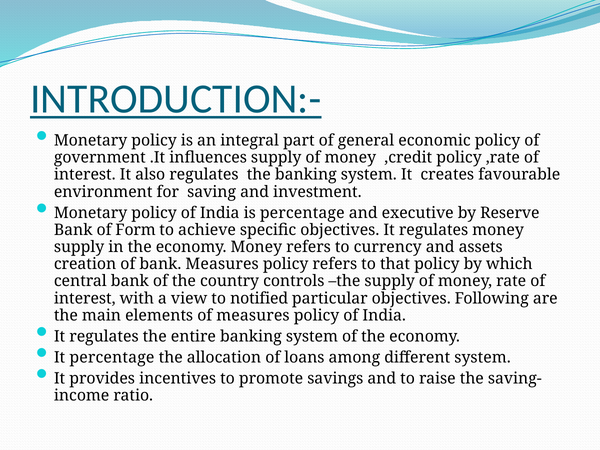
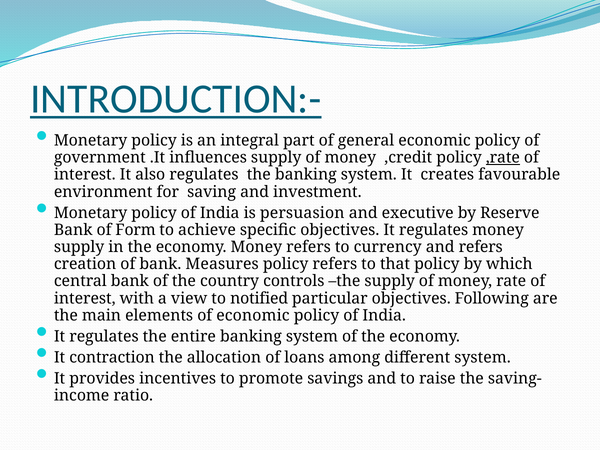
,rate underline: none -> present
is percentage: percentage -> persuasion
and assets: assets -> refers
of measures: measures -> economic
It percentage: percentage -> contraction
